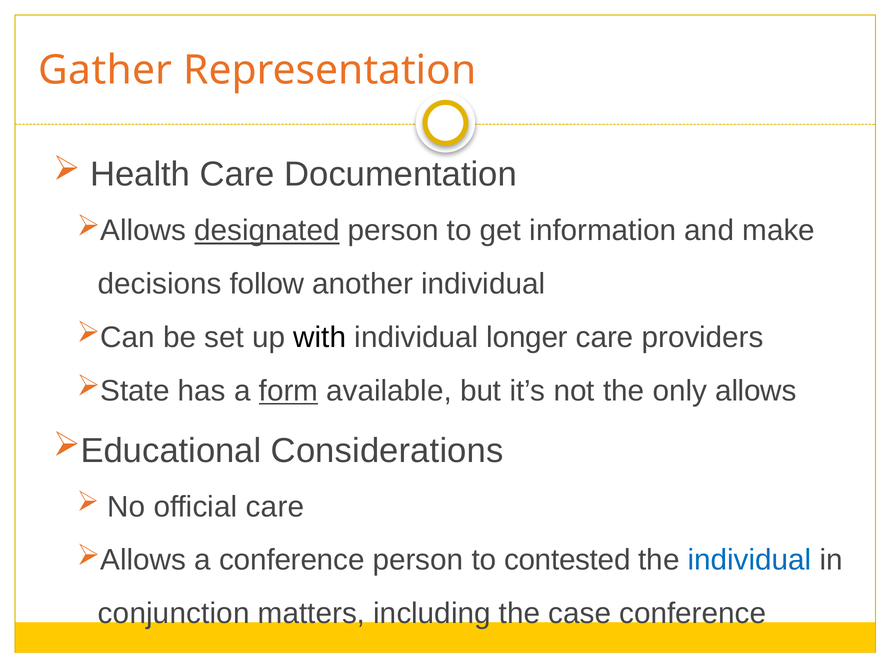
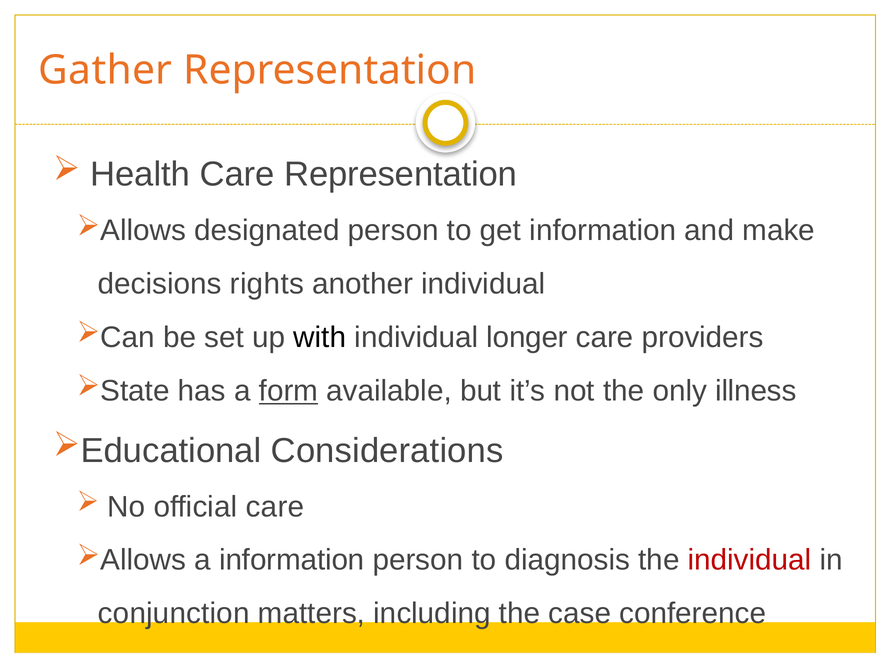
Care Documentation: Documentation -> Representation
designated underline: present -> none
follow: follow -> rights
allows: allows -> illness
a conference: conference -> information
contested: contested -> diagnosis
individual at (750, 560) colour: blue -> red
